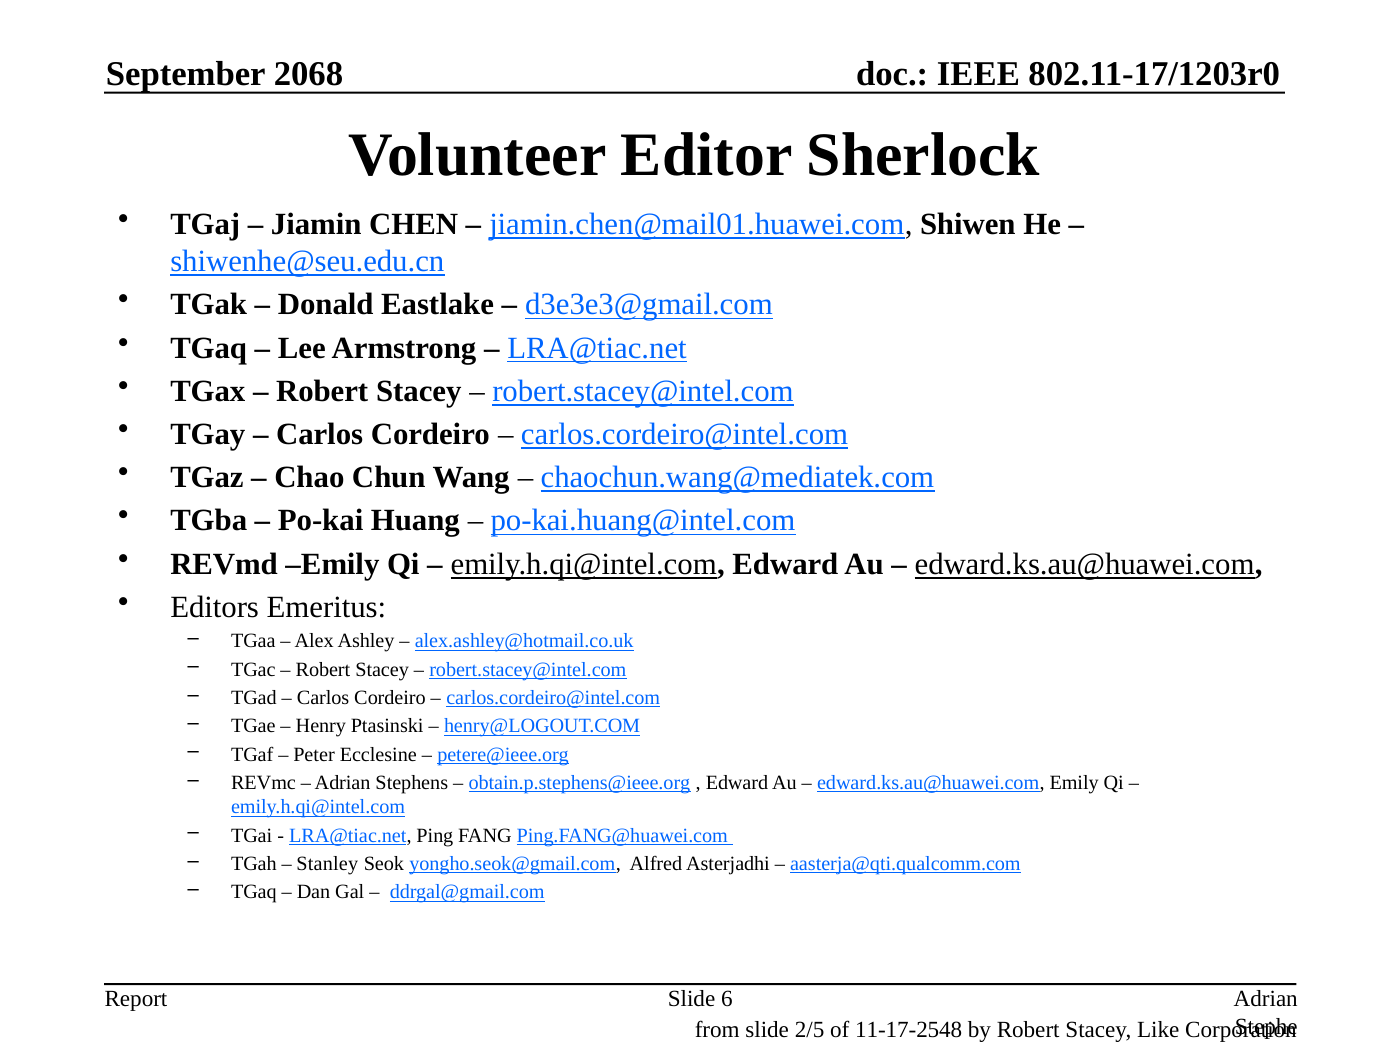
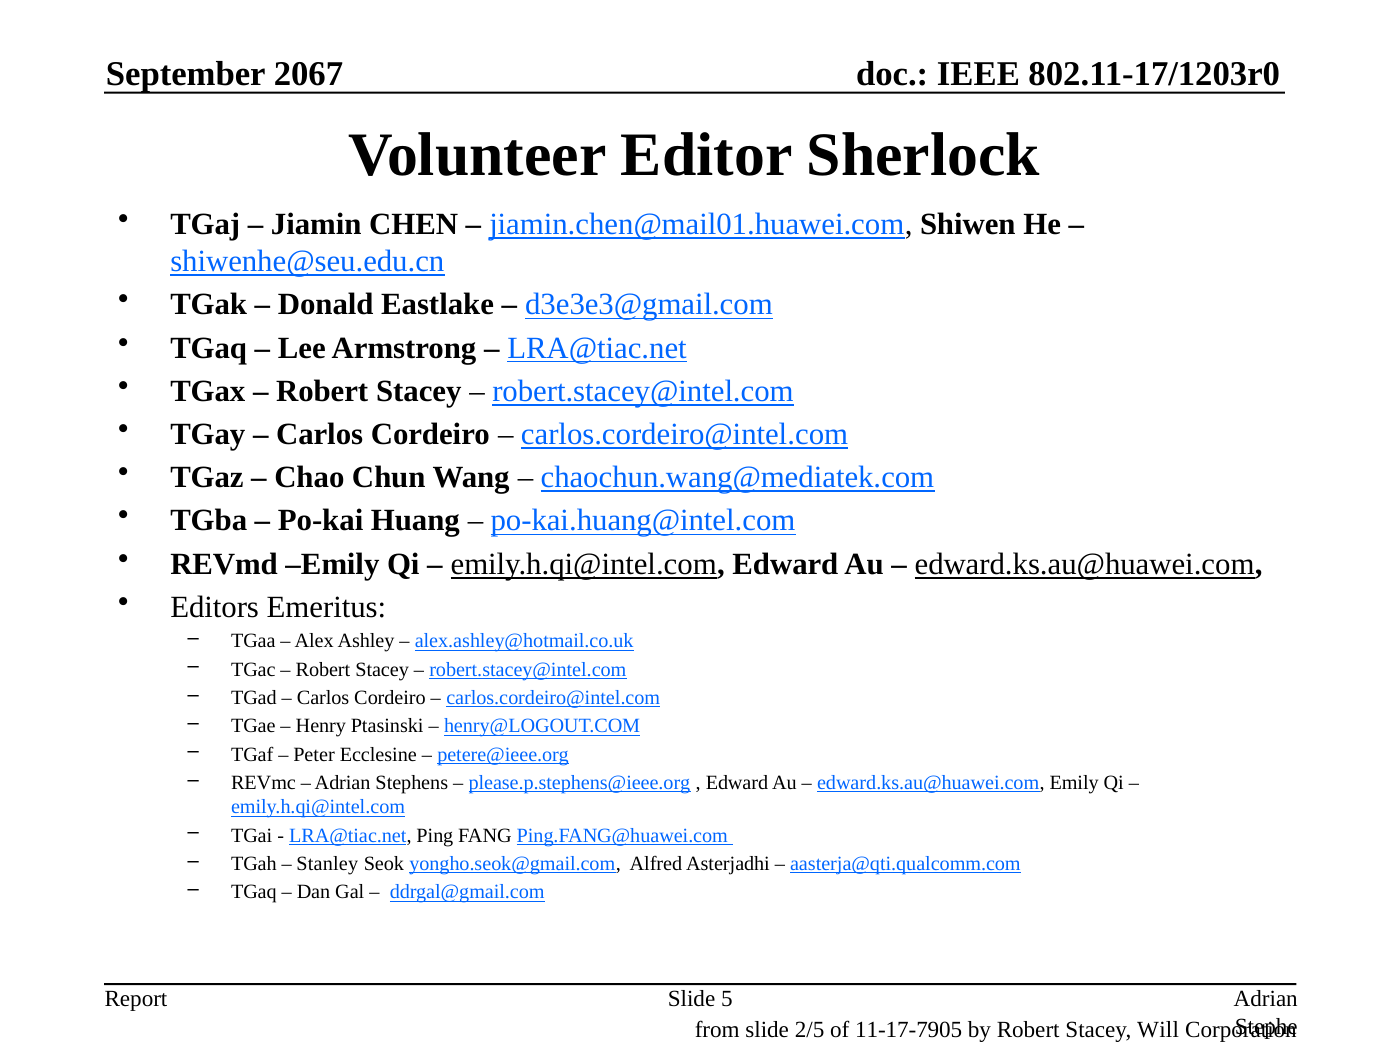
2068: 2068 -> 2067
obtain.p.stephens@ieee.org: obtain.p.stephens@ieee.org -> please.p.stephens@ieee.org
6: 6 -> 5
11-17-2548: 11-17-2548 -> 11-17-7905
Like: Like -> Will
